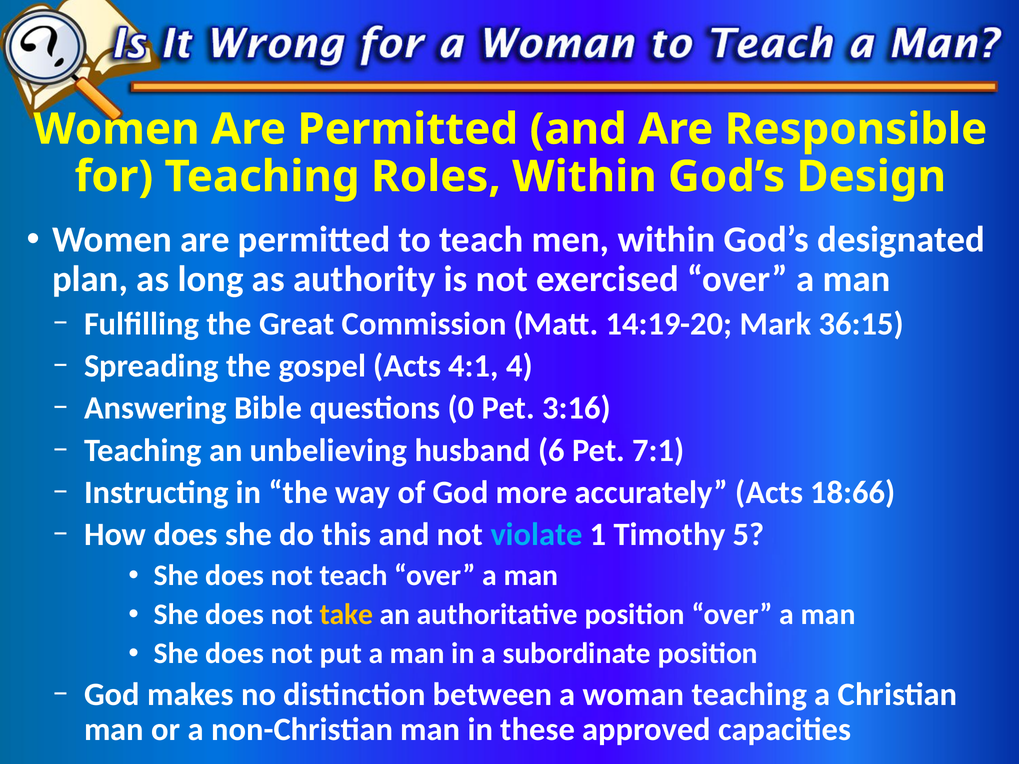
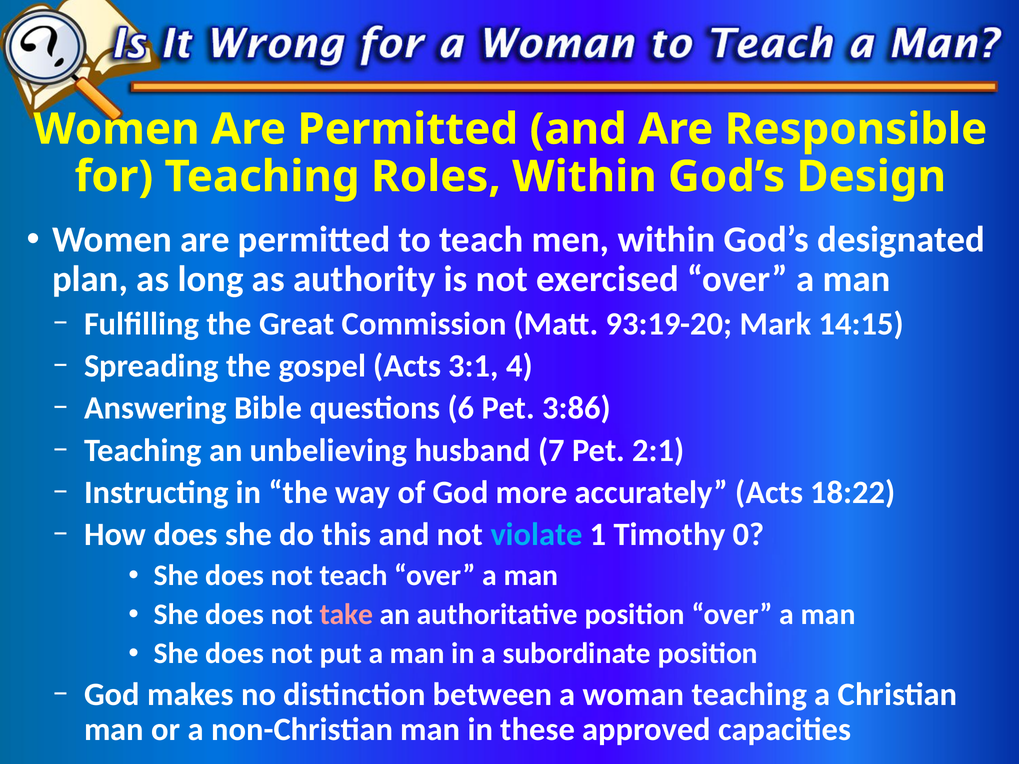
14:19-20: 14:19-20 -> 93:19-20
36:15: 36:15 -> 14:15
4:1: 4:1 -> 3:1
0: 0 -> 6
3:16: 3:16 -> 3:86
6: 6 -> 7
7:1: 7:1 -> 2:1
18:66: 18:66 -> 18:22
5: 5 -> 0
take colour: yellow -> pink
